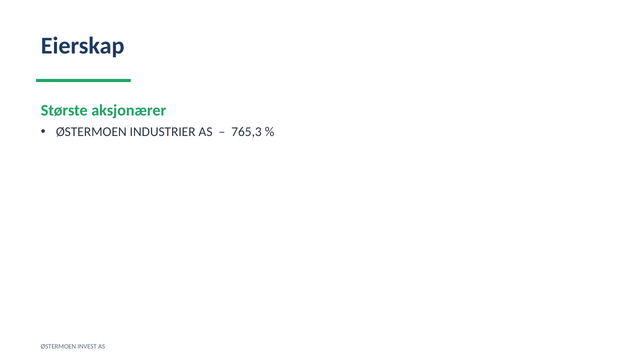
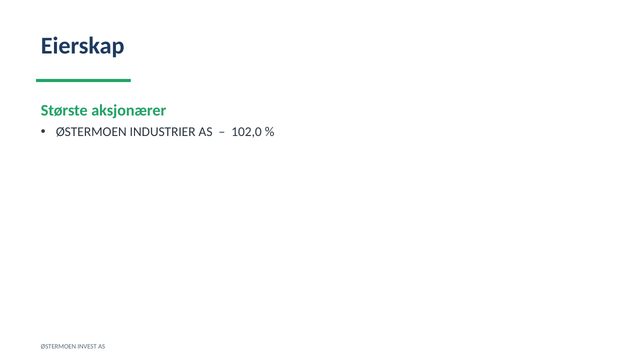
765,3: 765,3 -> 102,0
